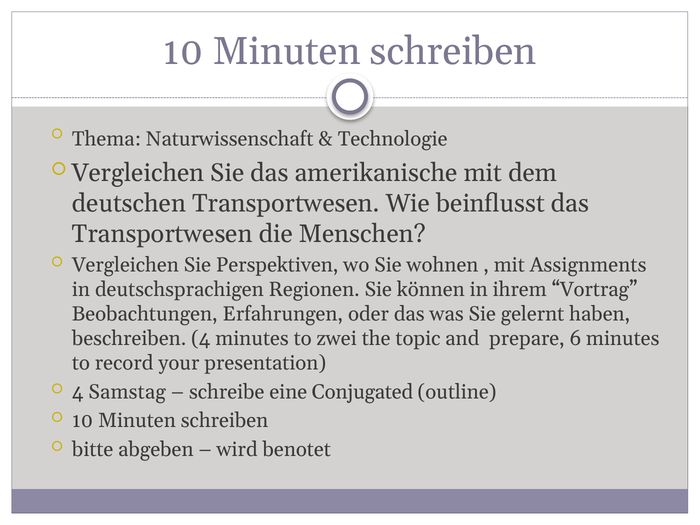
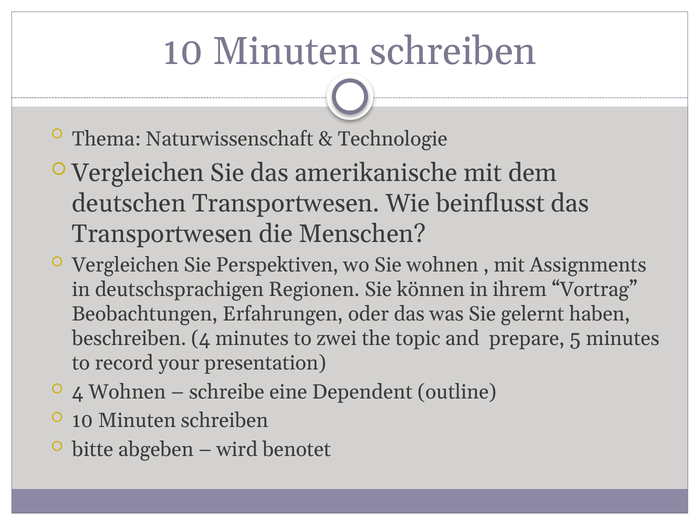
6: 6 -> 5
4 Samstag: Samstag -> Wohnen
Conjugated: Conjugated -> Dependent
